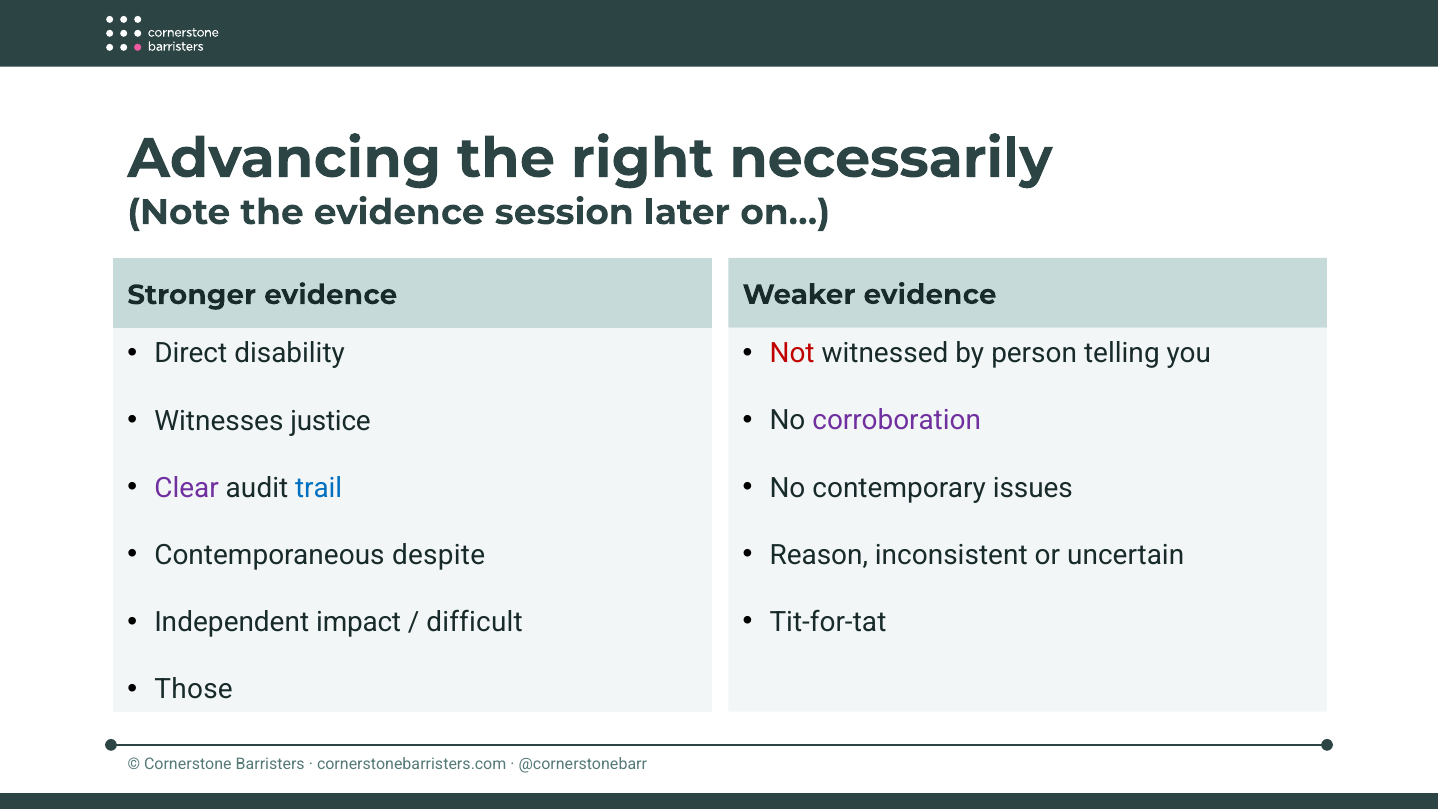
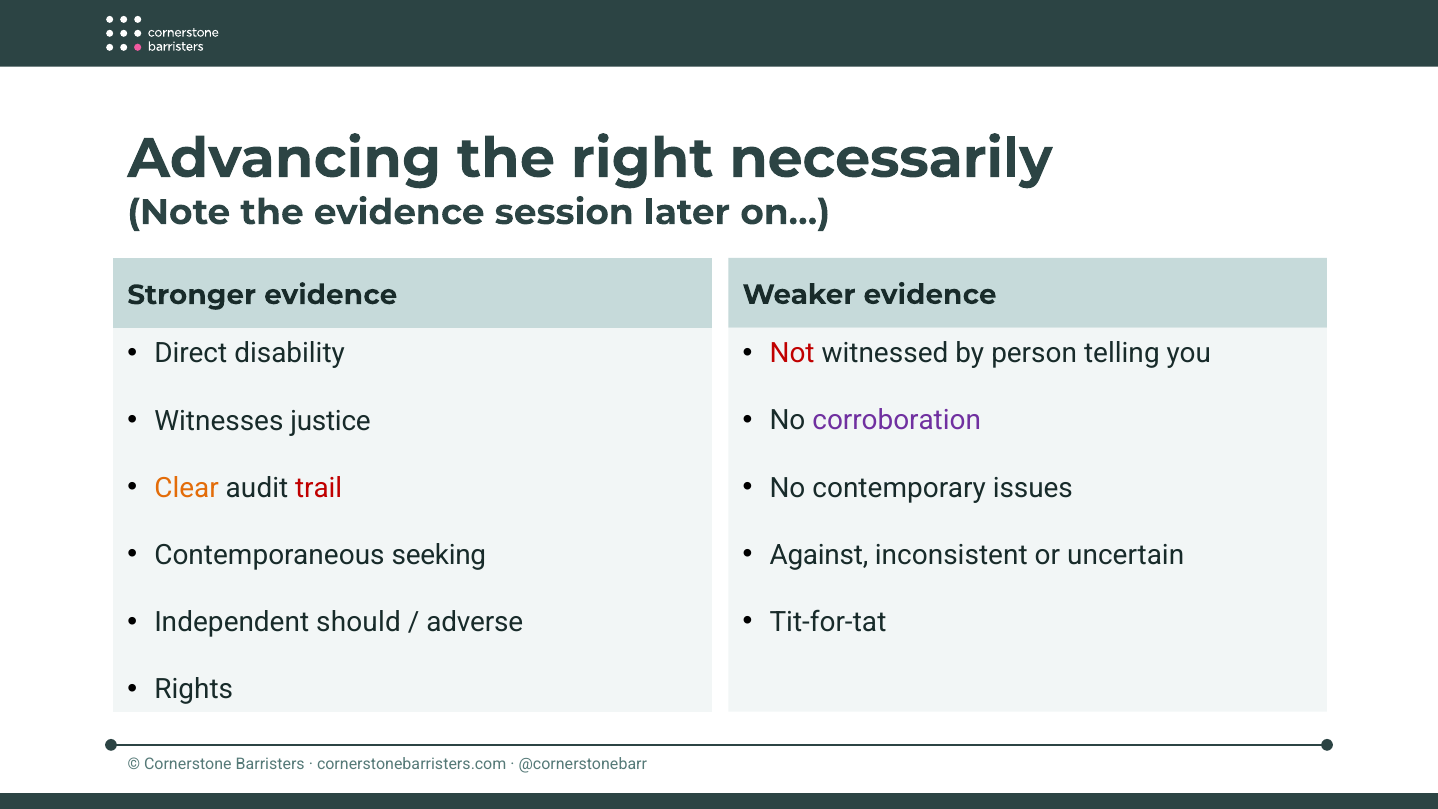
Clear colour: purple -> orange
trail colour: blue -> red
Reason: Reason -> Against
despite: despite -> seeking
impact: impact -> should
difficult: difficult -> adverse
Those: Those -> Rights
